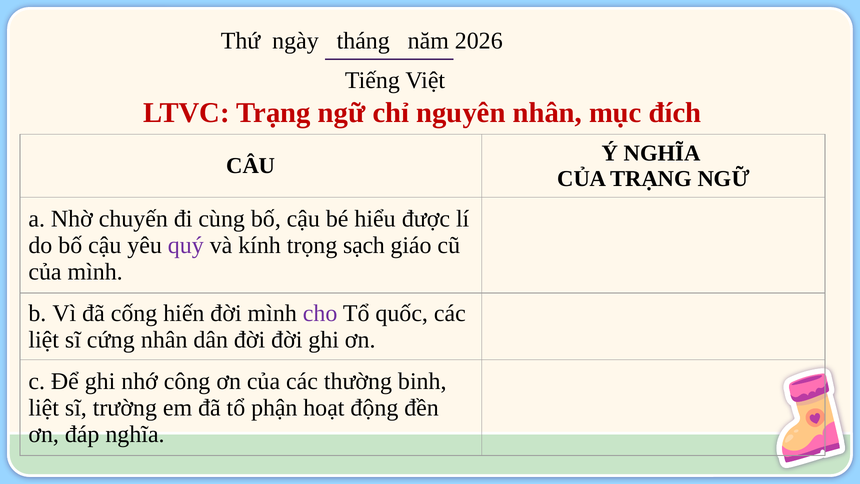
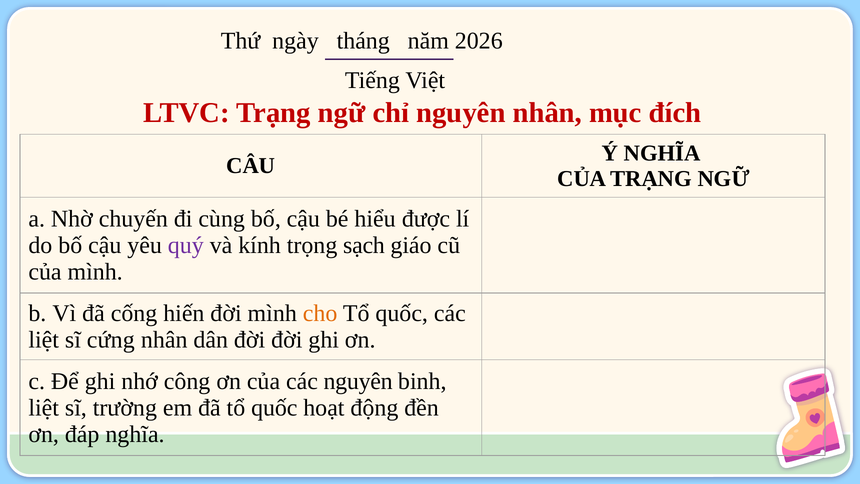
cho colour: purple -> orange
các thường: thường -> nguyên
đã tổ phận: phận -> quốc
